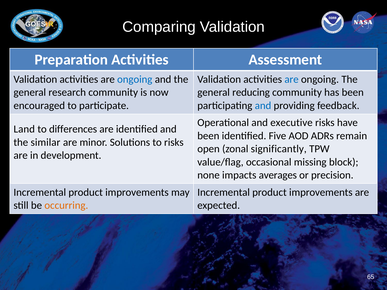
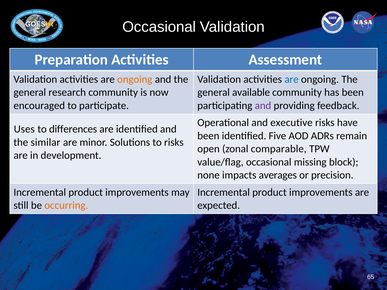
Comparing at (159, 27): Comparing -> Occasional
ongoing at (135, 79) colour: blue -> orange
reducing: reducing -> available
and at (263, 106) colour: blue -> purple
Land: Land -> Uses
significantly: significantly -> comparable
